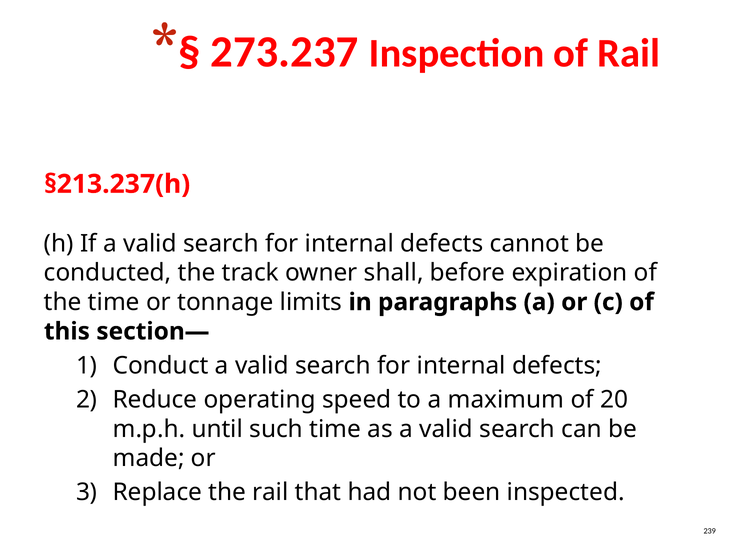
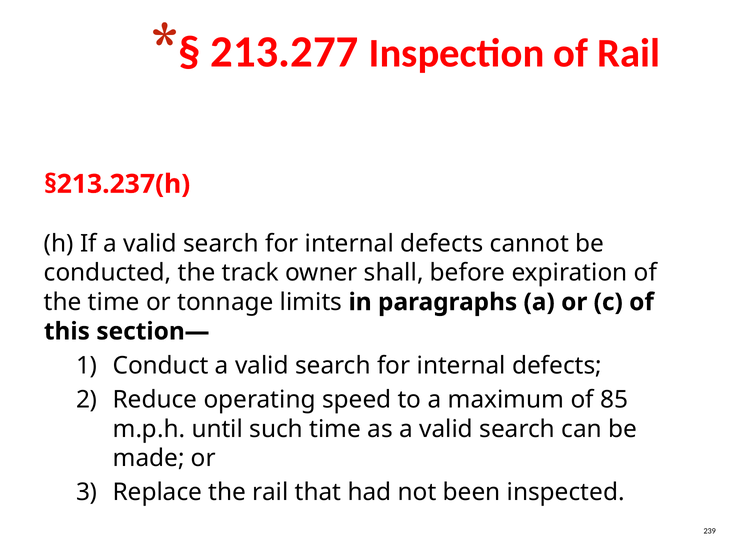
273.237: 273.237 -> 213.277
20: 20 -> 85
